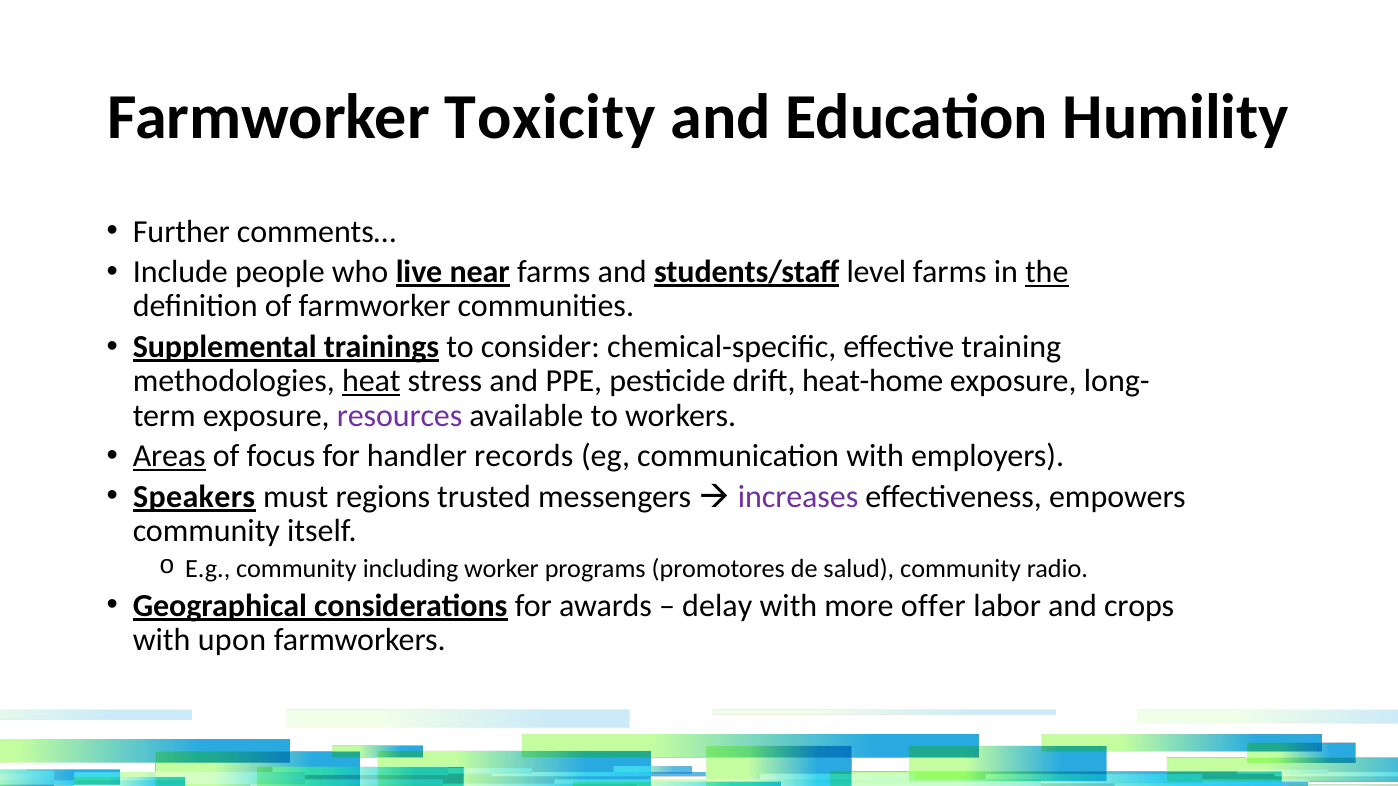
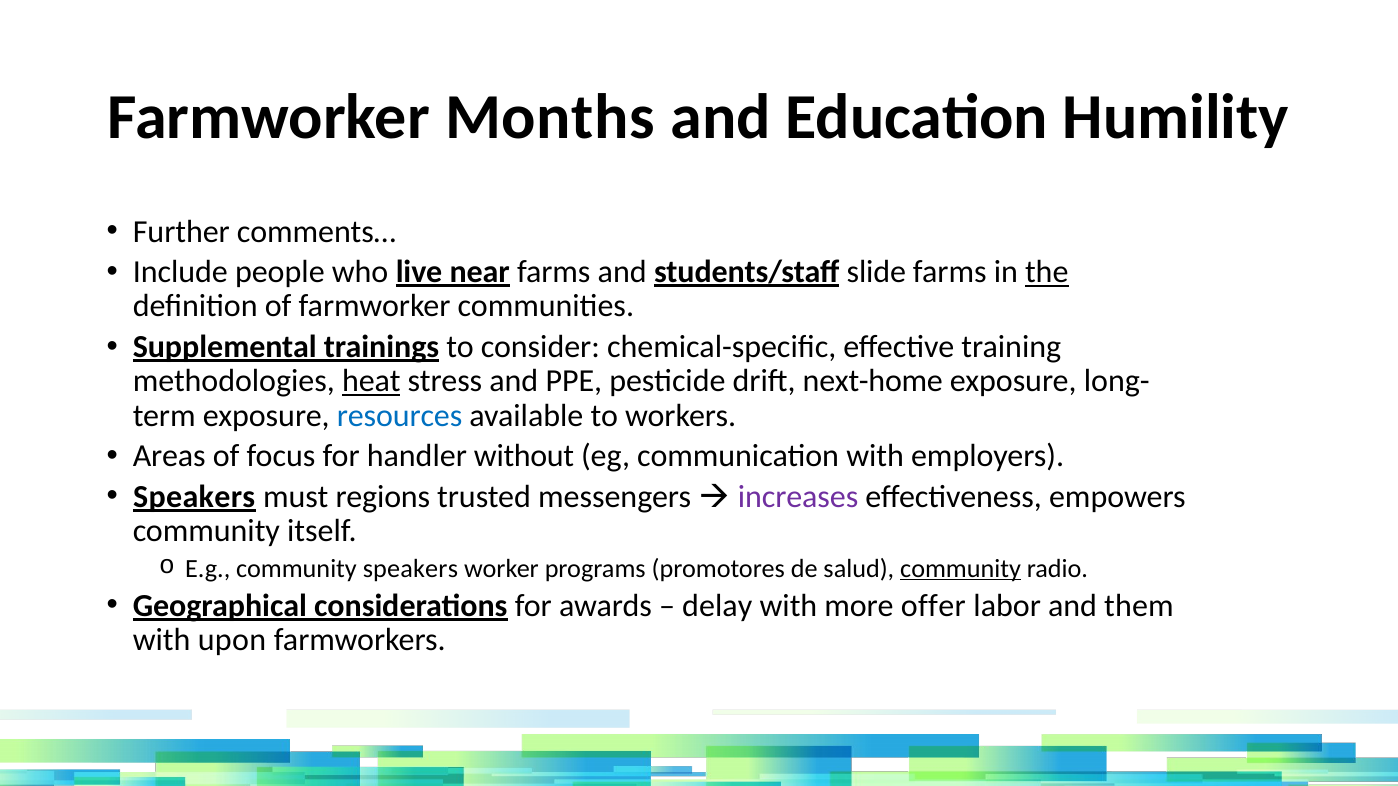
Toxicity: Toxicity -> Months
level: level -> slide
heat-home: heat-home -> next-home
resources colour: purple -> blue
Areas underline: present -> none
records: records -> without
community including: including -> speakers
community at (961, 569) underline: none -> present
crops: crops -> them
